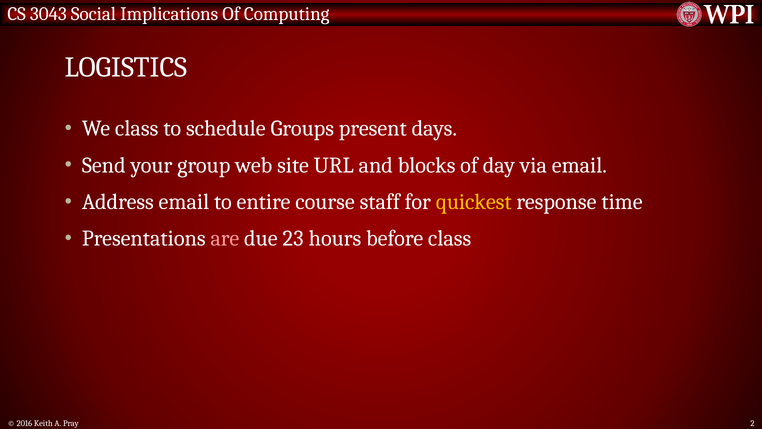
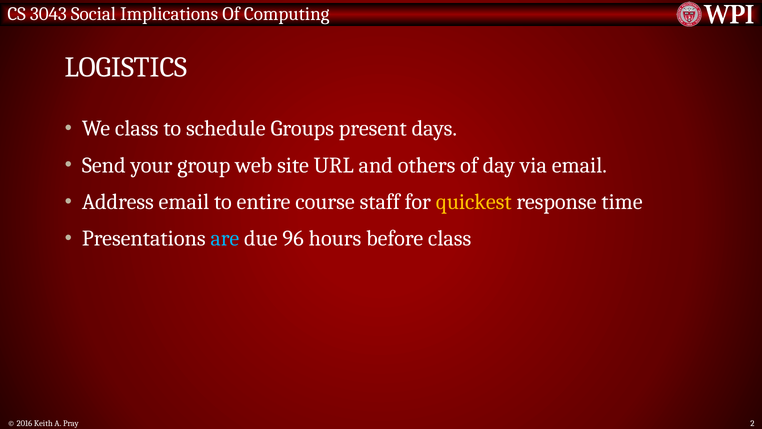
blocks: blocks -> others
are colour: pink -> light blue
23: 23 -> 96
